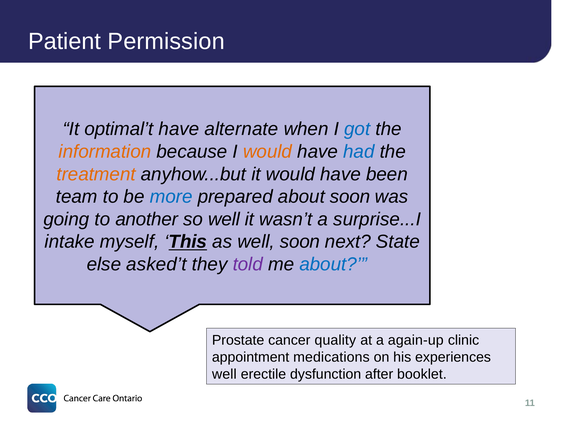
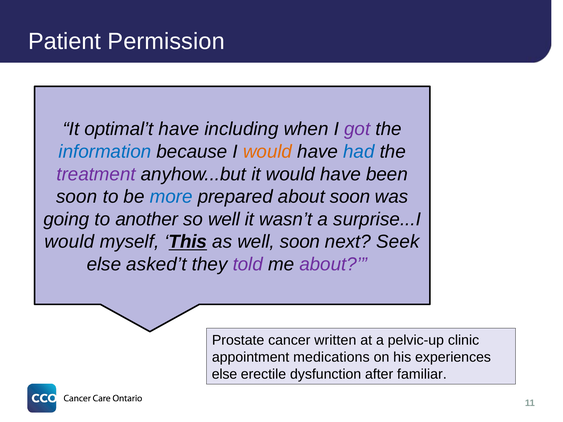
alternate: alternate -> including
got colour: blue -> purple
information colour: orange -> blue
treatment colour: orange -> purple
team at (77, 197): team -> soon
intake at (70, 242): intake -> would
State: State -> Seek
about at (333, 264) colour: blue -> purple
quality: quality -> written
again-up: again-up -> pelvic-up
well at (224, 374): well -> else
booklet: booklet -> familiar
